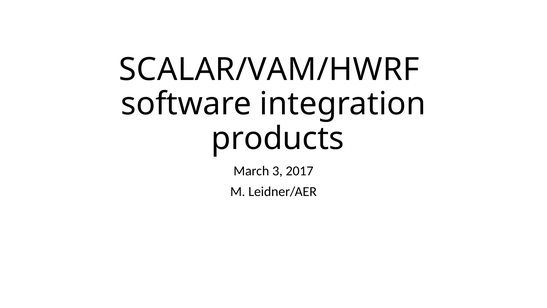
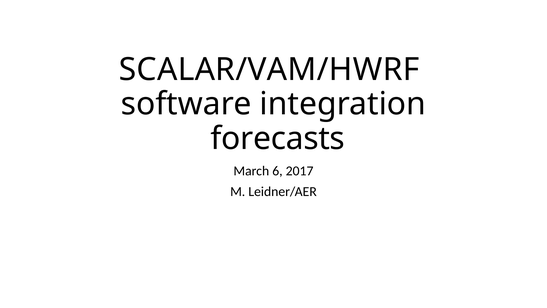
products: products -> forecasts
3: 3 -> 6
